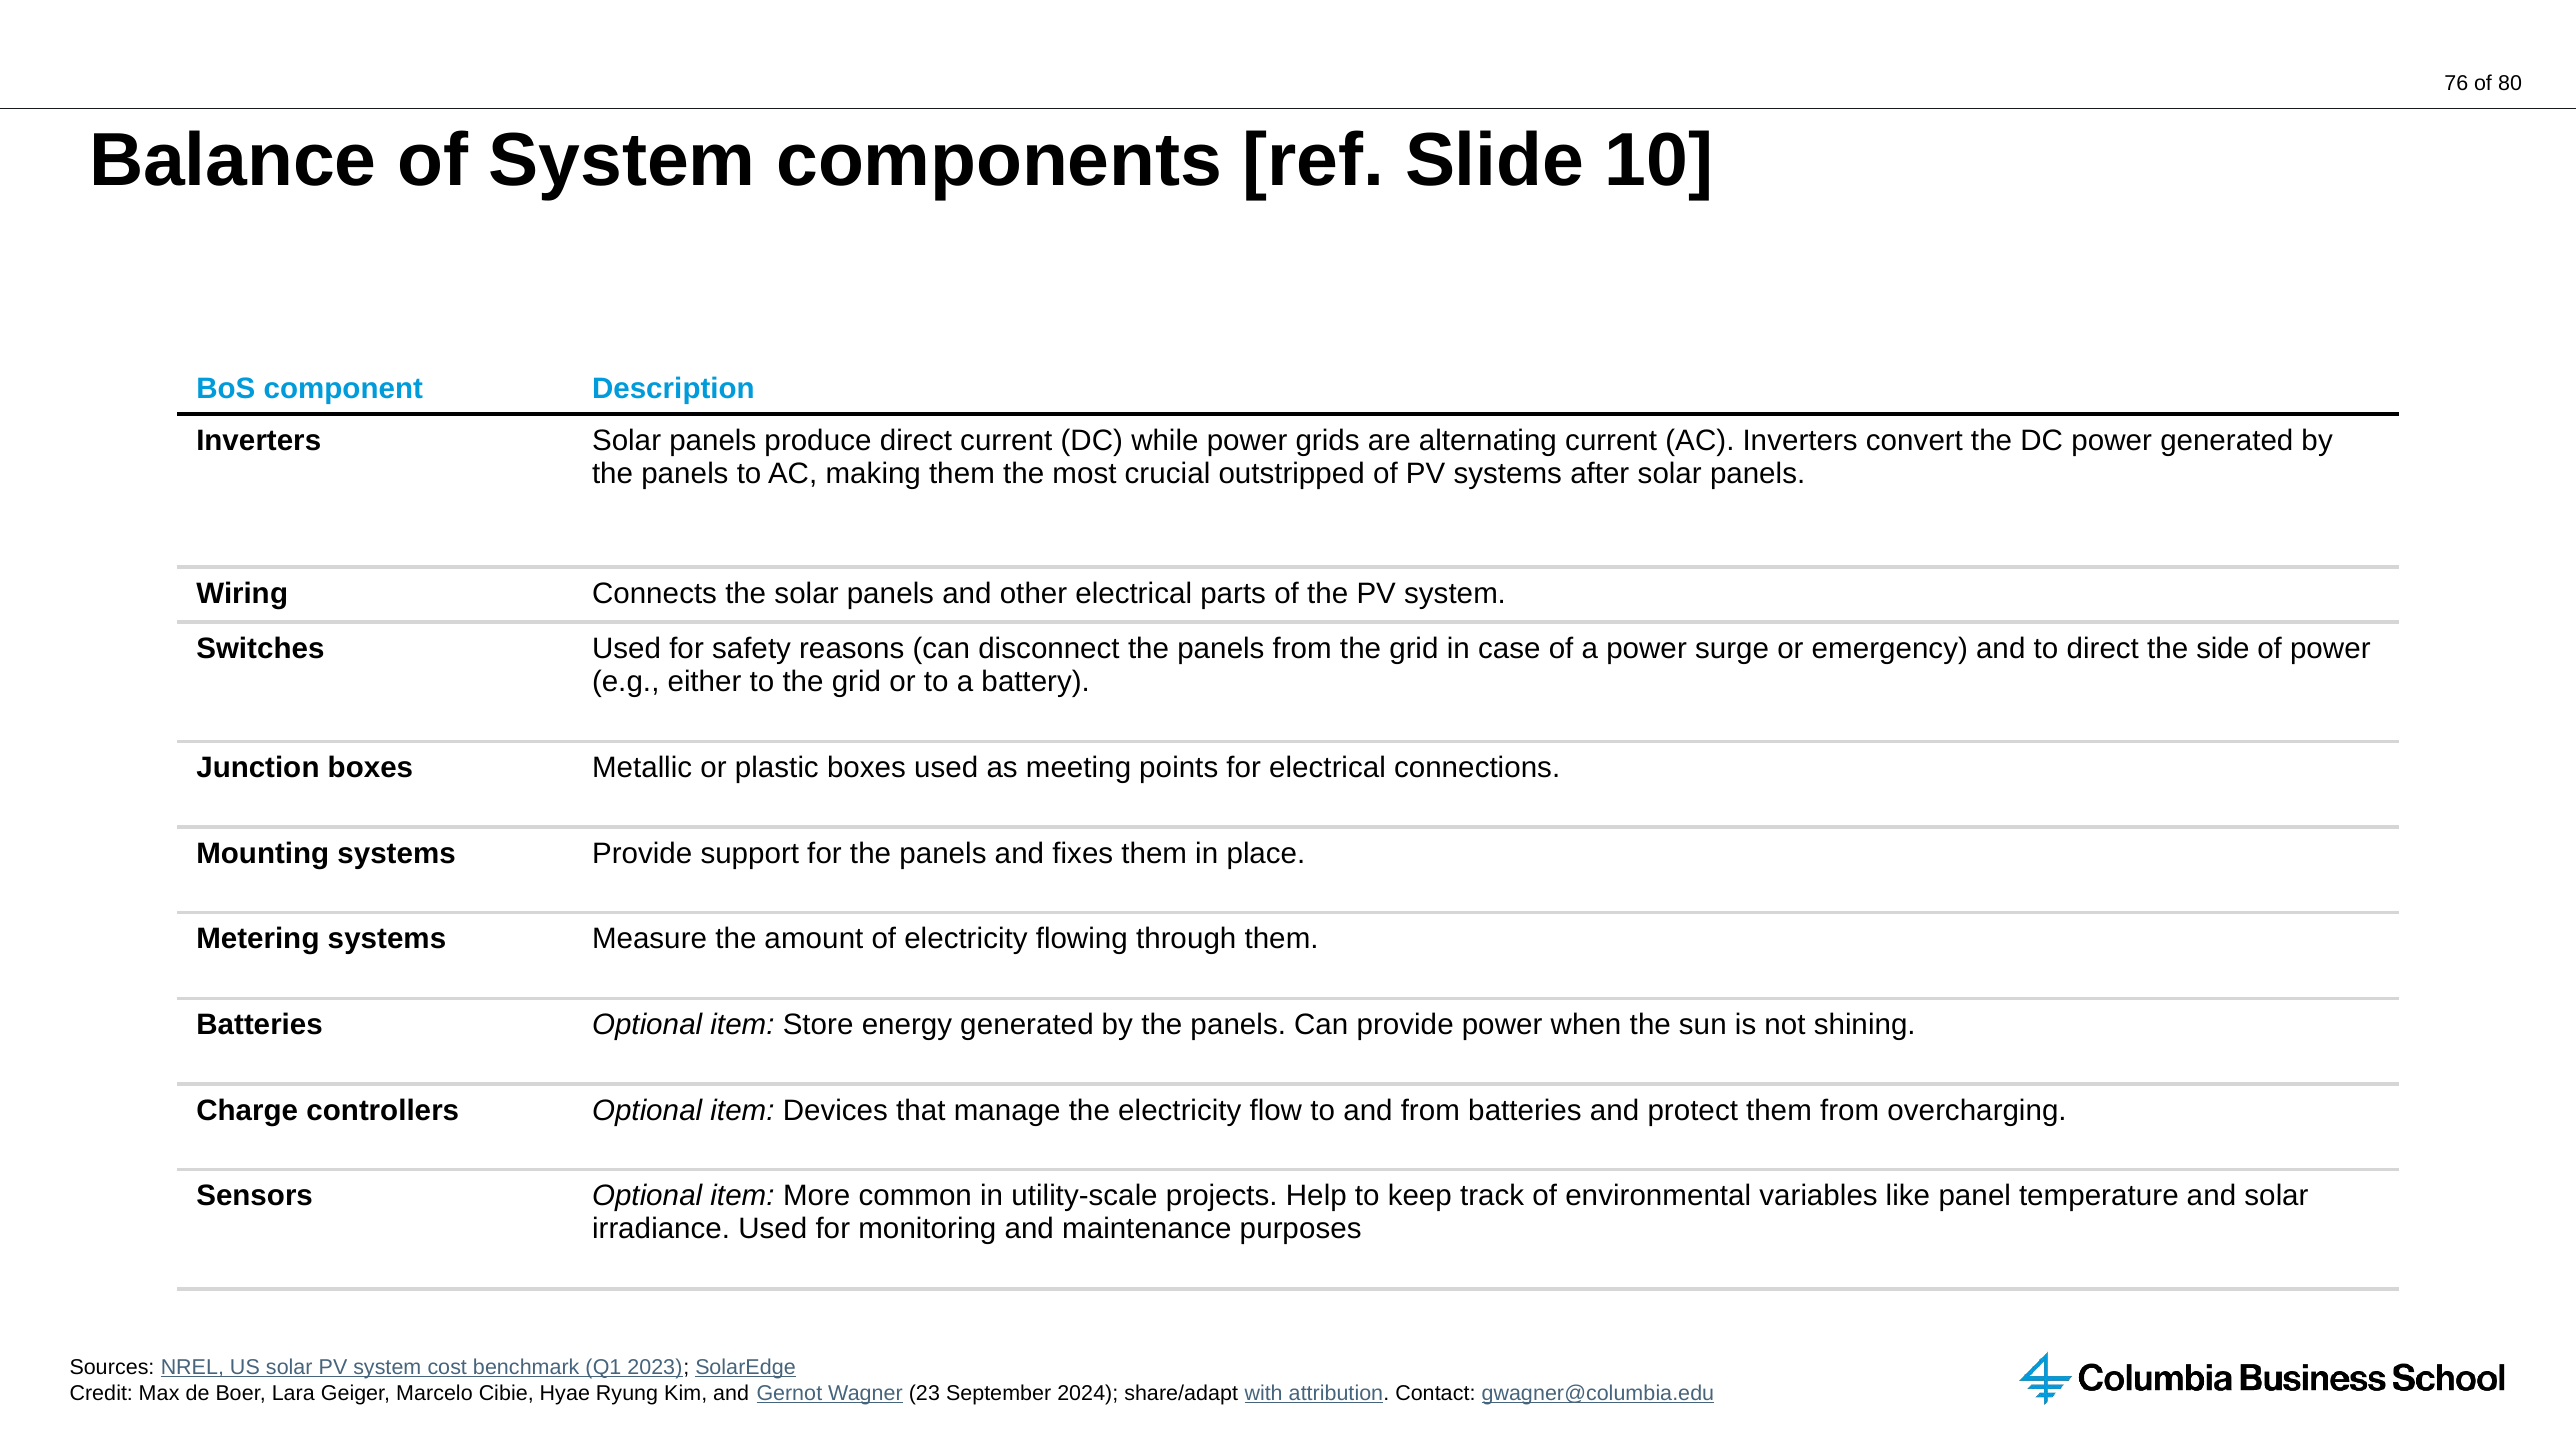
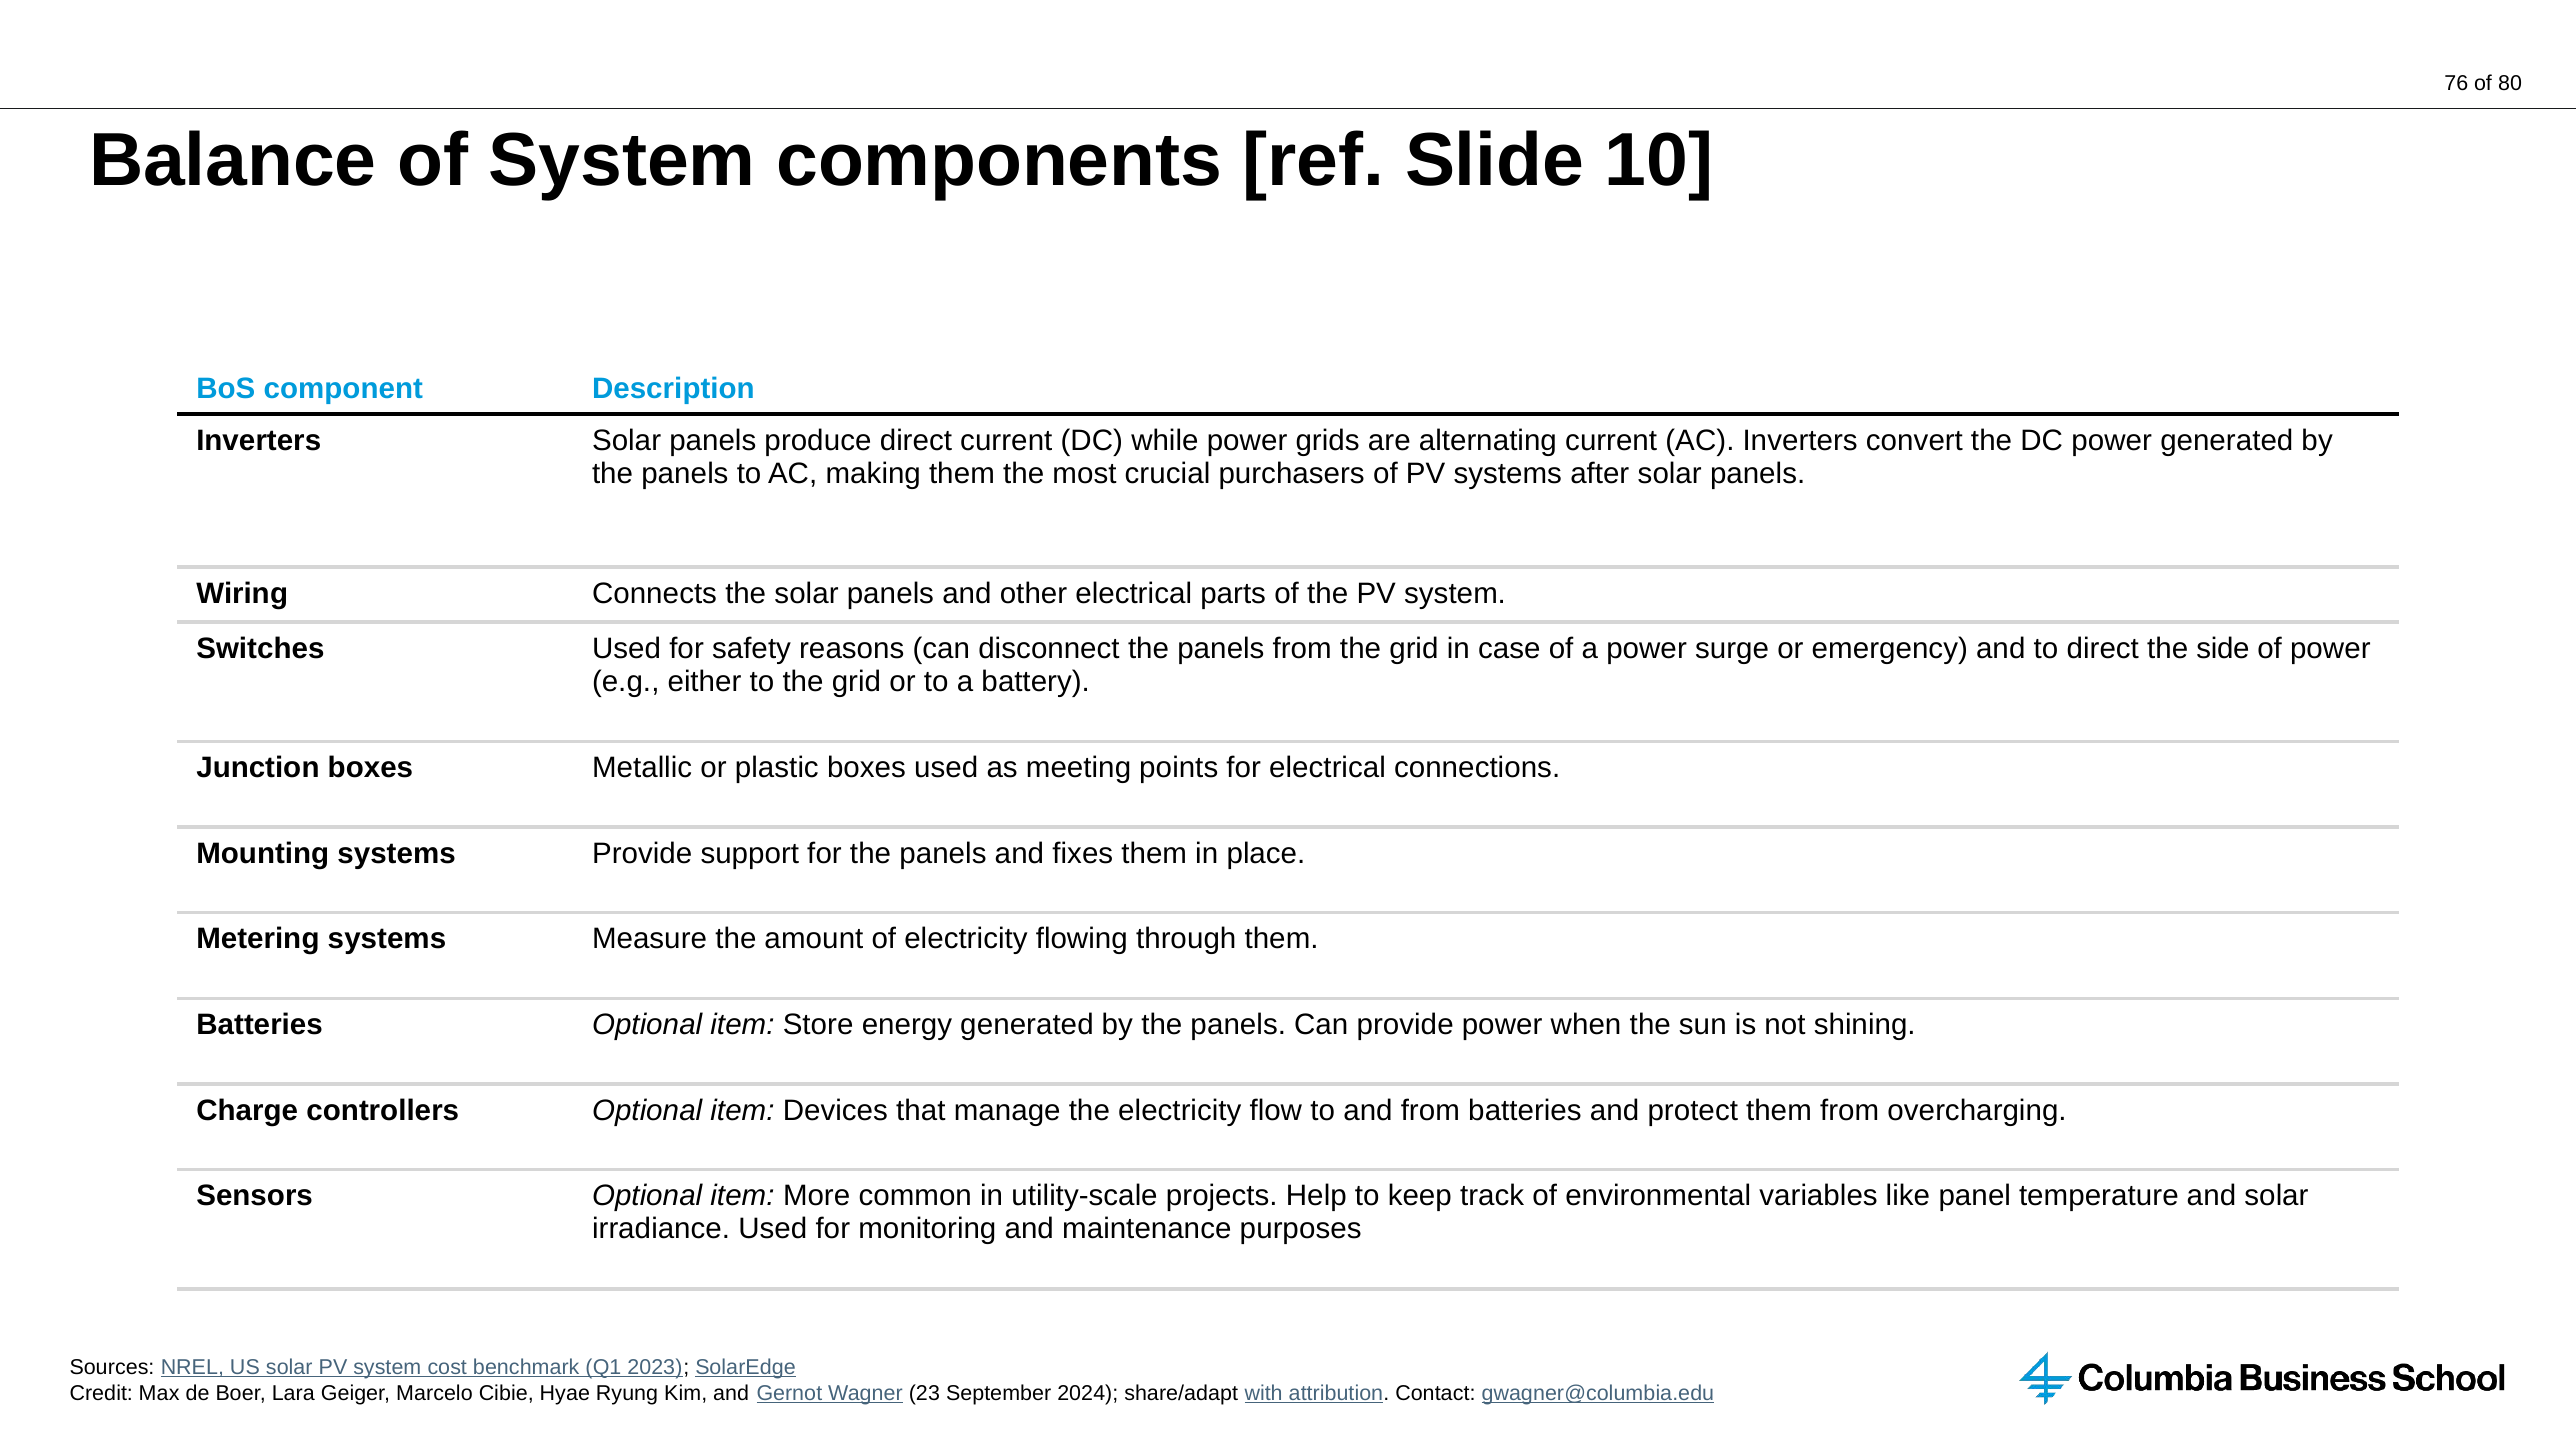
outstripped: outstripped -> purchasers
